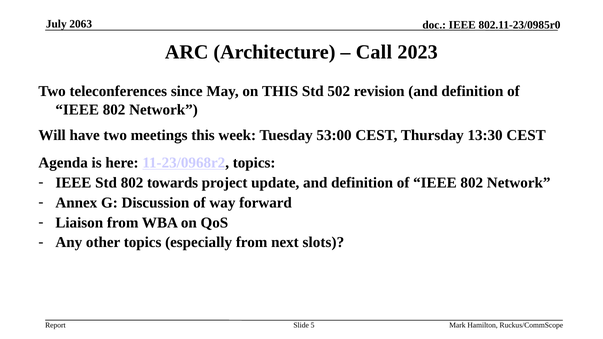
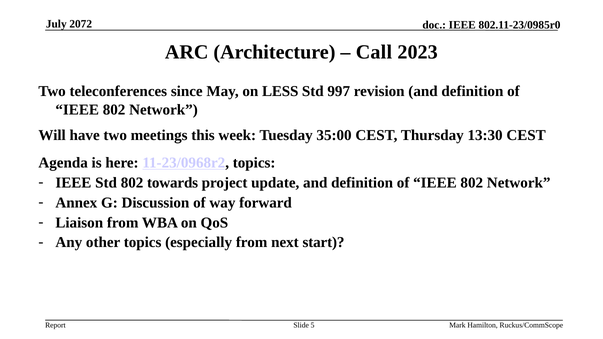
2063: 2063 -> 2072
on THIS: THIS -> LESS
502: 502 -> 997
53:00: 53:00 -> 35:00
slots: slots -> start
